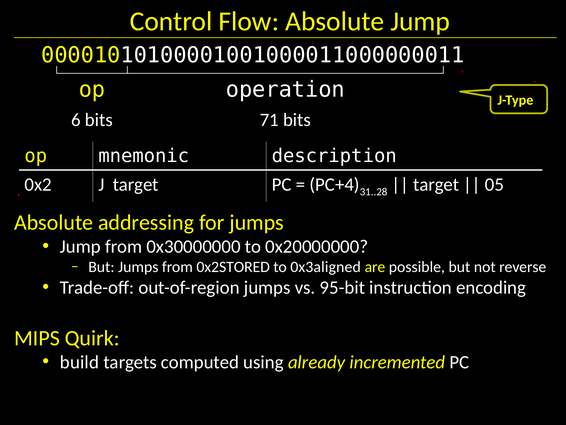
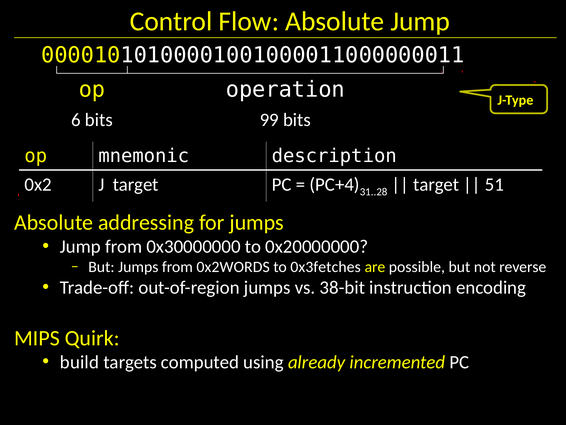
71: 71 -> 99
05: 05 -> 51
0x2STORED: 0x2STORED -> 0x2WORDS
0x3aligned: 0x3aligned -> 0x3fetches
95-bit: 95-bit -> 38-bit
